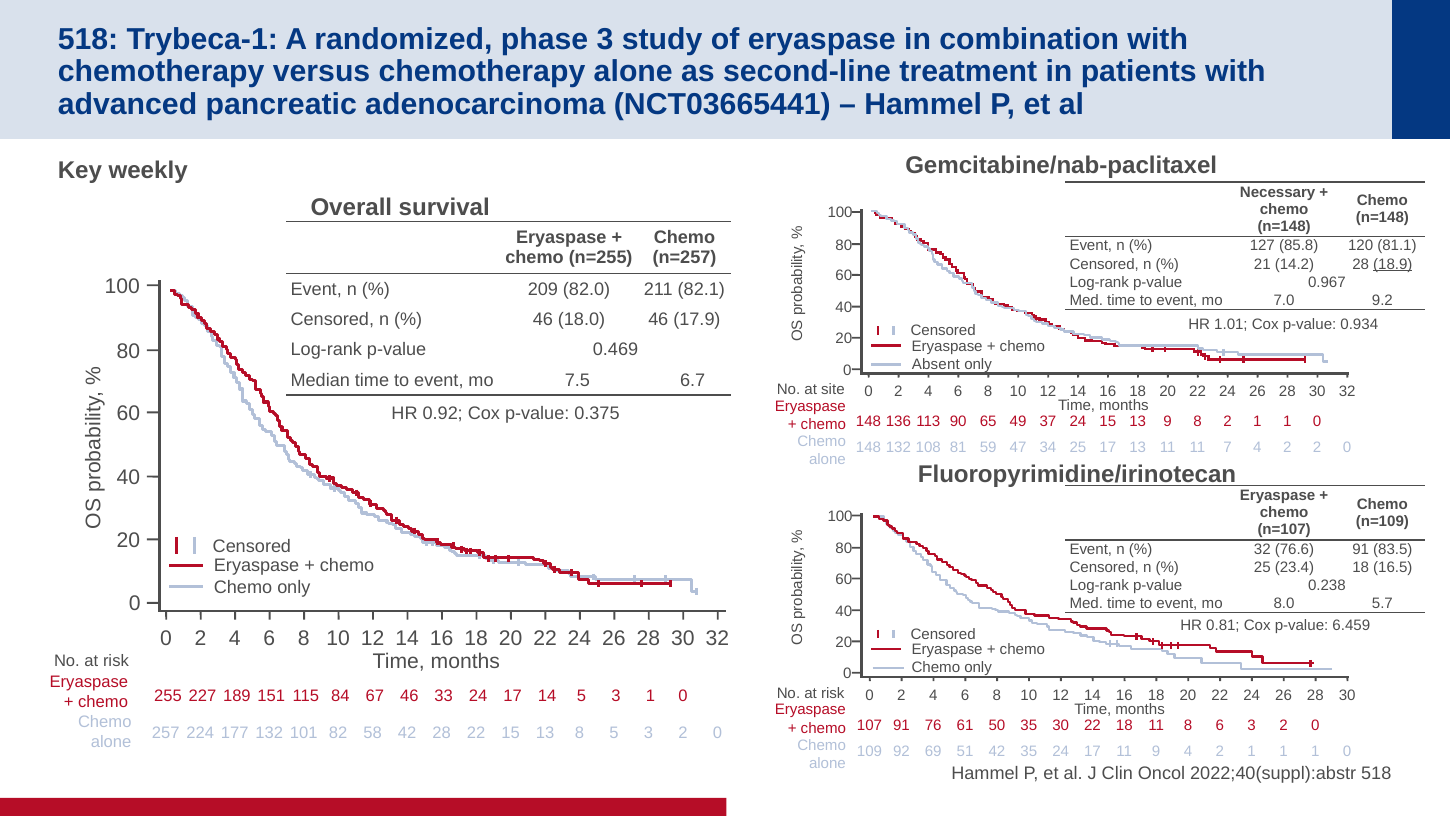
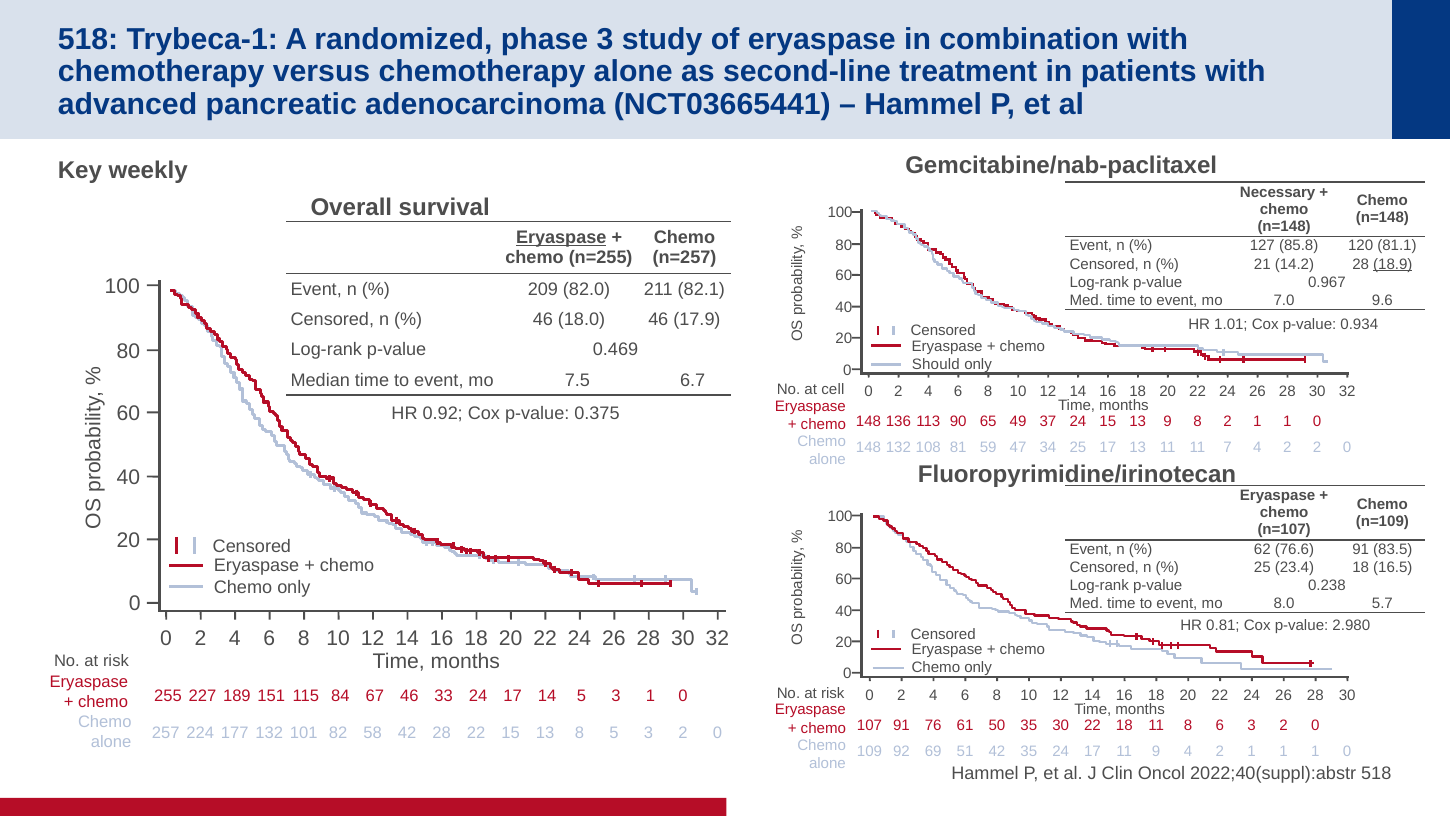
Eryaspase at (561, 238) underline: none -> present
9.2: 9.2 -> 9.6
Absent: Absent -> Should
site: site -> cell
32 at (1262, 549): 32 -> 62
6.459: 6.459 -> 2.980
